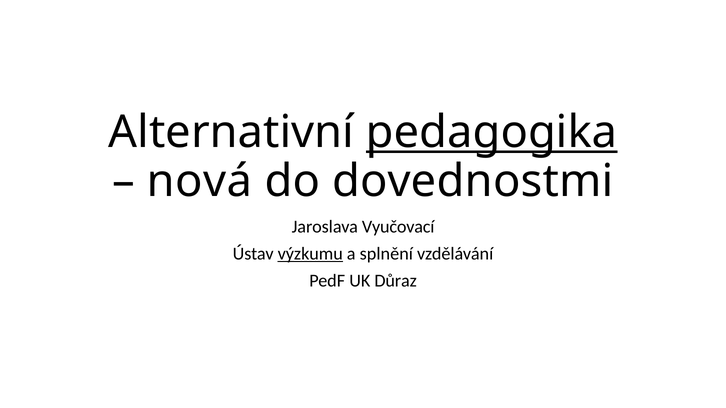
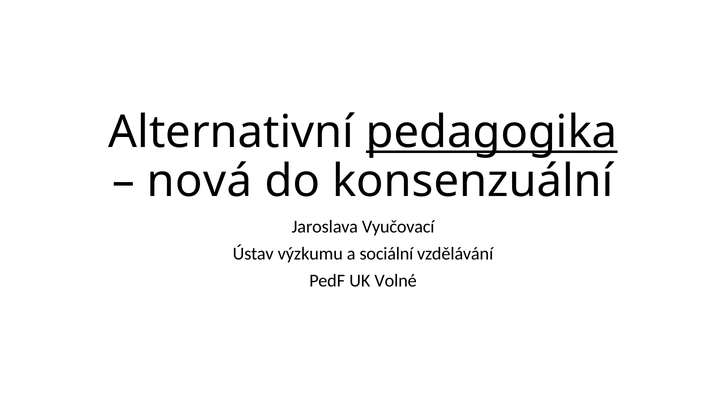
dovednostmi: dovednostmi -> konsenzuální
výzkumu underline: present -> none
splnění: splnění -> sociální
Důraz: Důraz -> Volné
